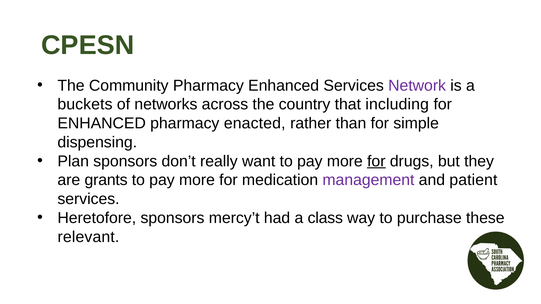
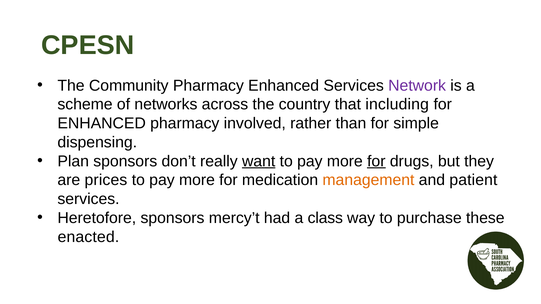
buckets: buckets -> scheme
enacted: enacted -> involved
want underline: none -> present
grants: grants -> prices
management colour: purple -> orange
relevant: relevant -> enacted
